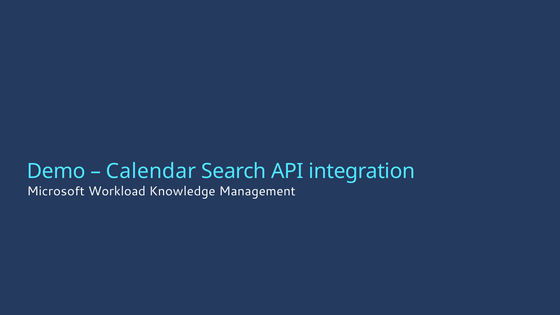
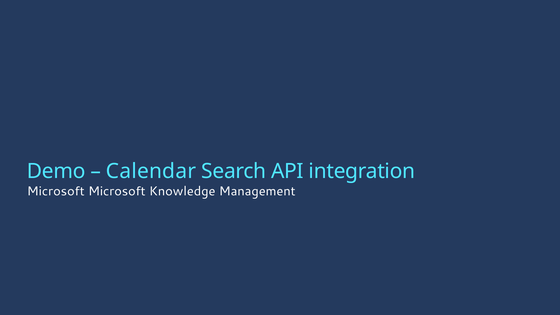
Microsoft Workload: Workload -> Microsoft
